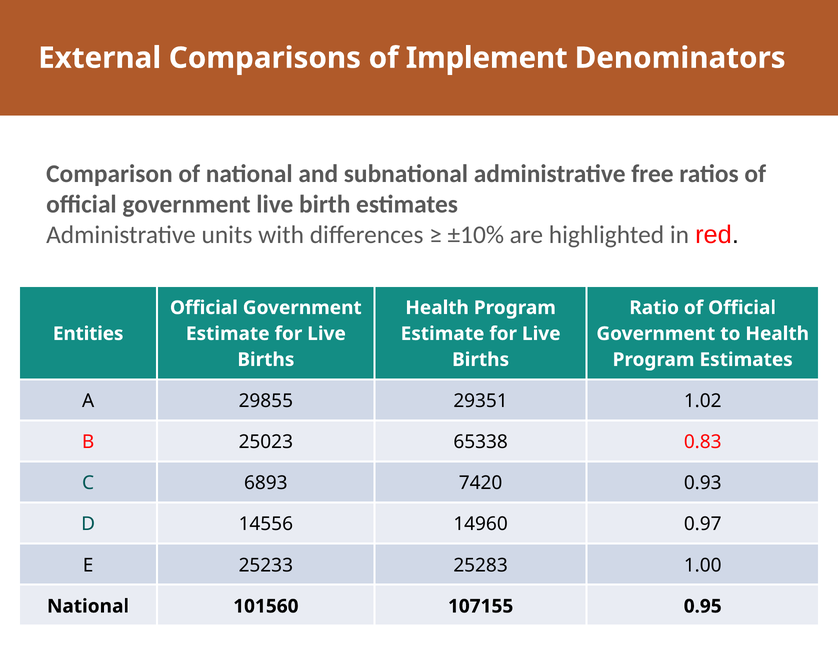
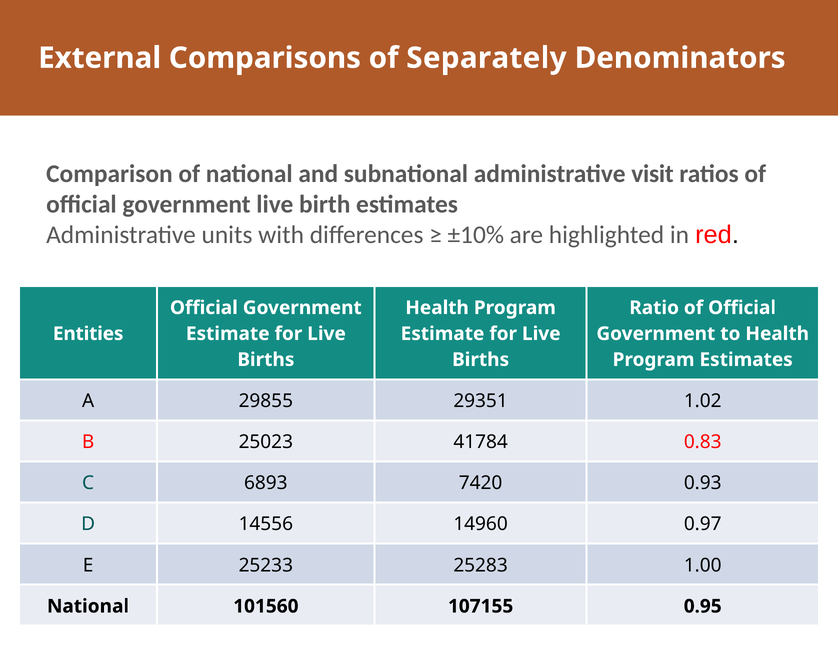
Implement: Implement -> Separately
free: free -> visit
65338: 65338 -> 41784
